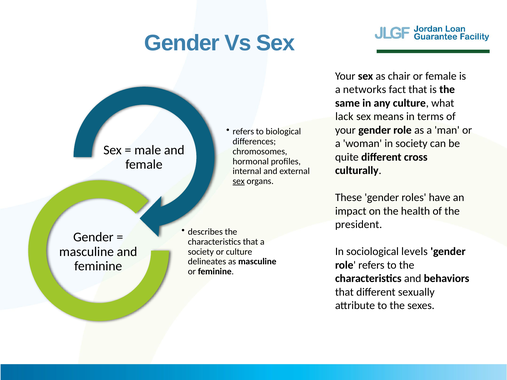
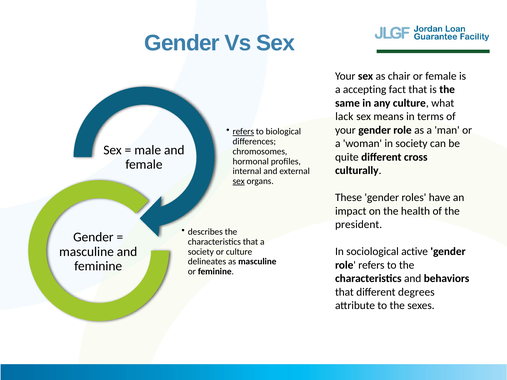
networks: networks -> accepting
refers at (243, 132) underline: none -> present
levels: levels -> active
sexually: sexually -> degrees
